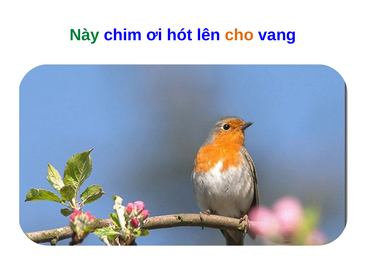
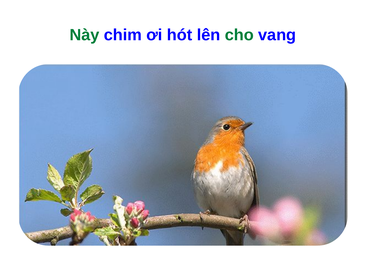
cho colour: orange -> green
